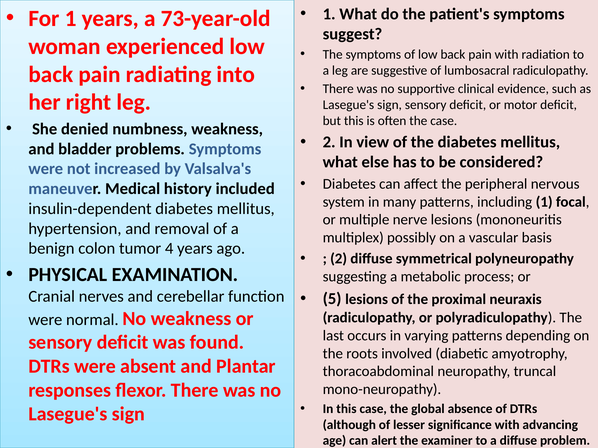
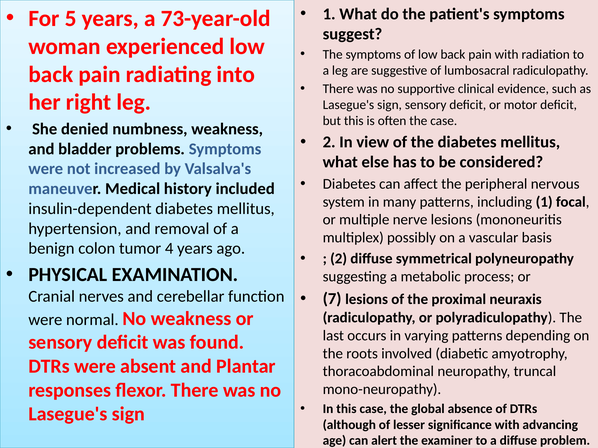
For 1: 1 -> 5
5: 5 -> 7
